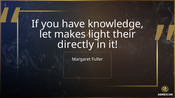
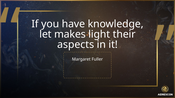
directly: directly -> aspects
